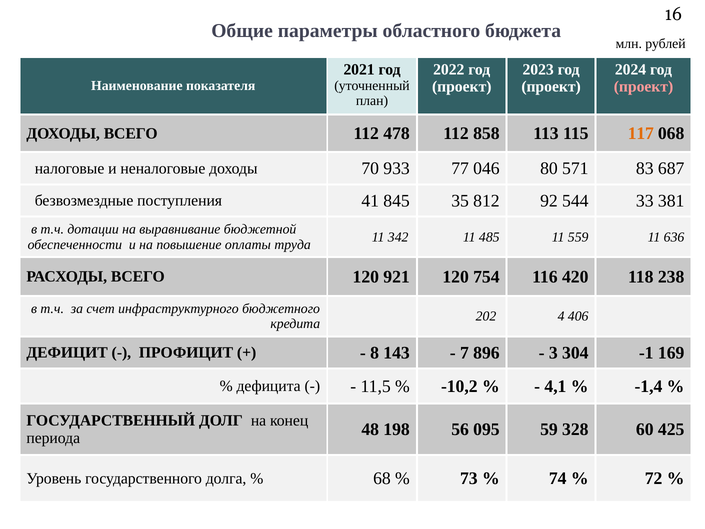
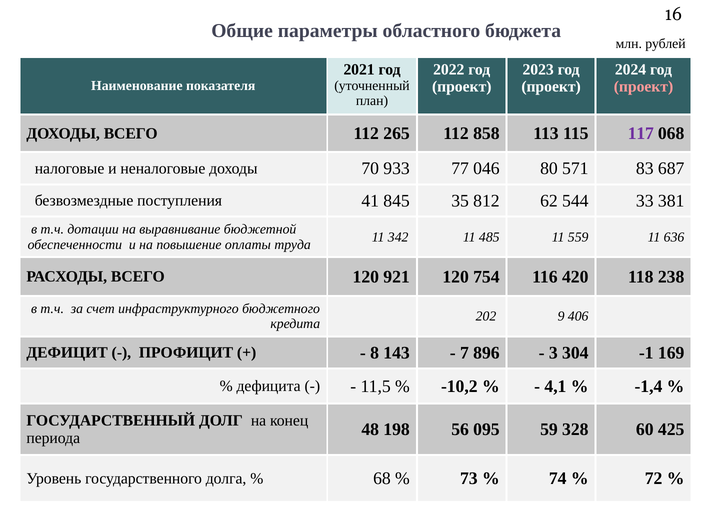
478: 478 -> 265
117 colour: orange -> purple
92: 92 -> 62
4: 4 -> 9
